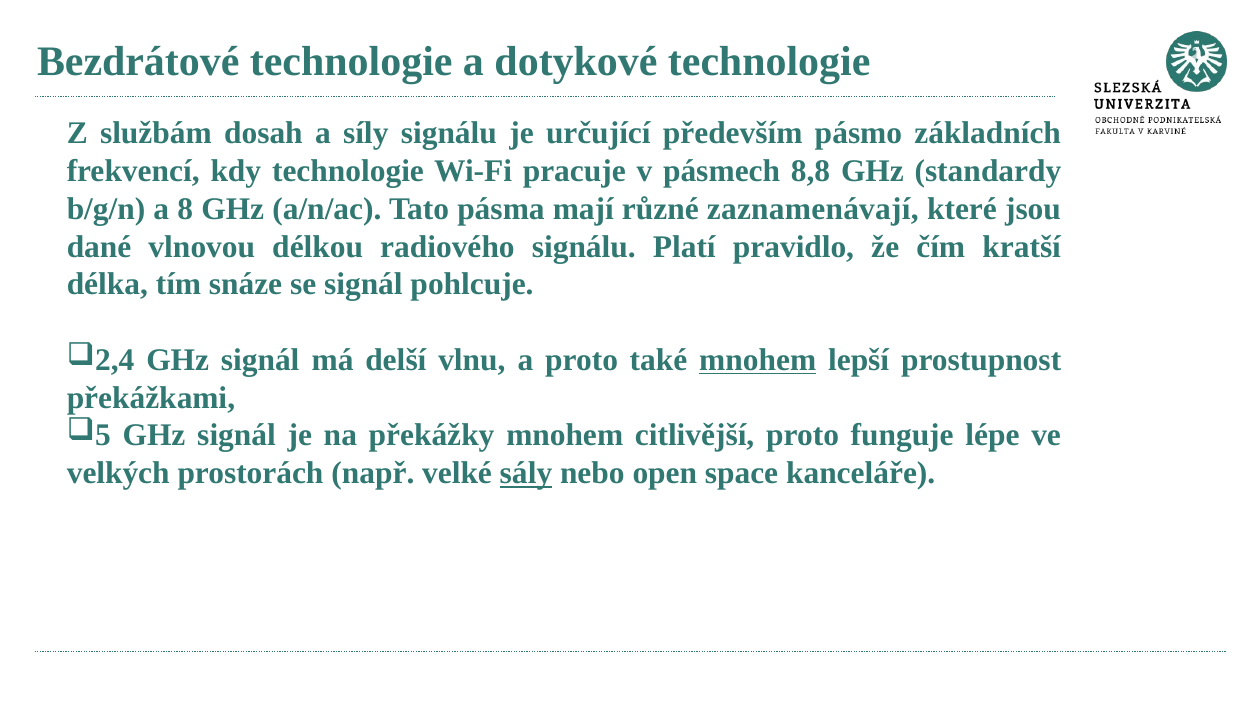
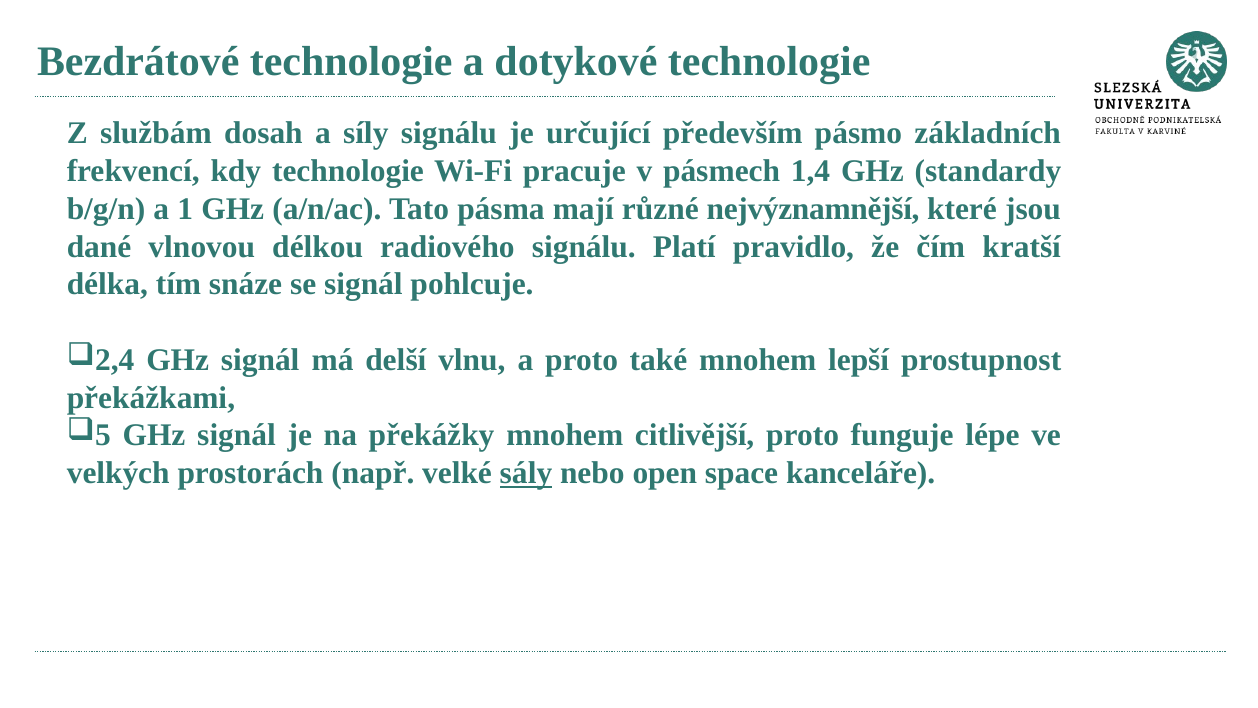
8,8: 8,8 -> 1,4
8: 8 -> 1
zaznamenávají: zaznamenávají -> nejvýznamnější
mnohem at (758, 360) underline: present -> none
